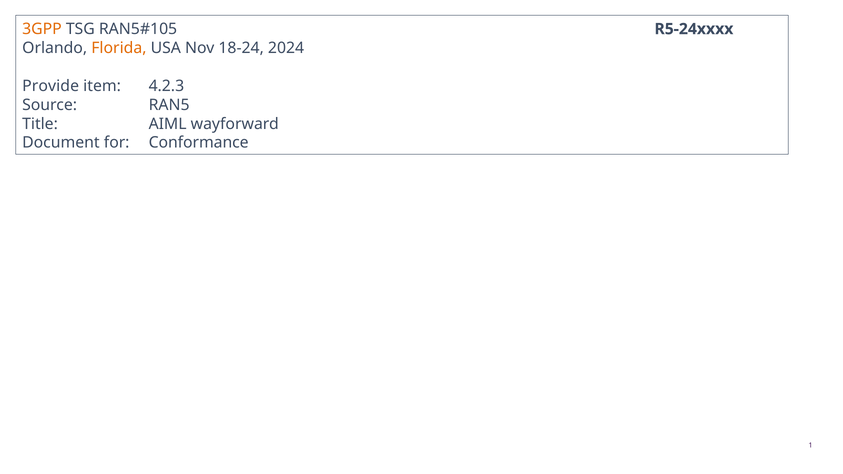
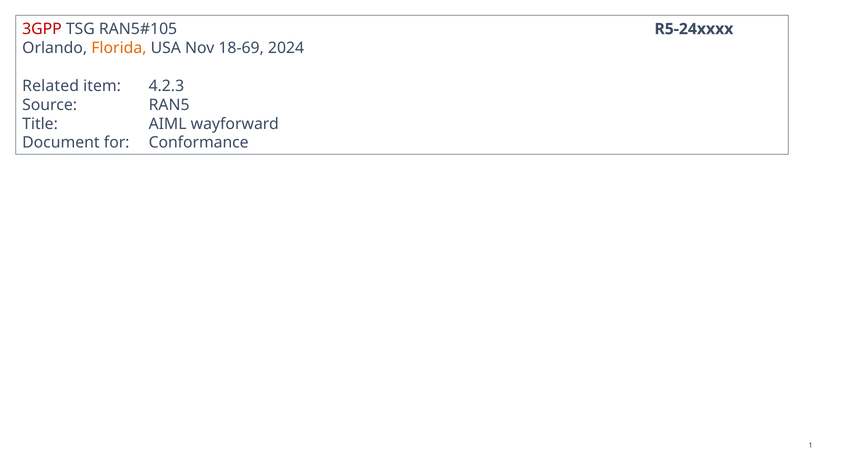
3GPP colour: orange -> red
18-24: 18-24 -> 18-69
Provide: Provide -> Related
